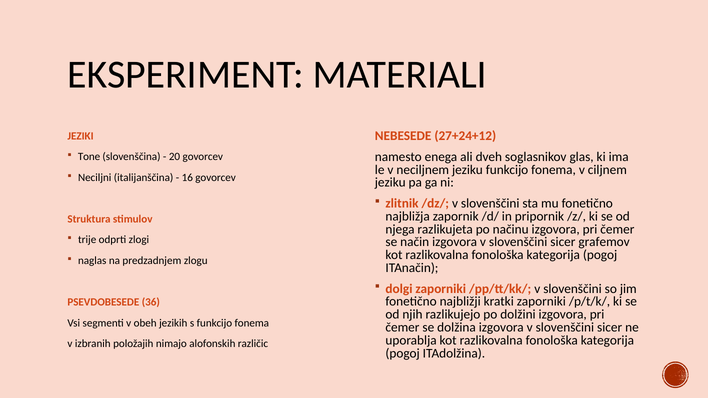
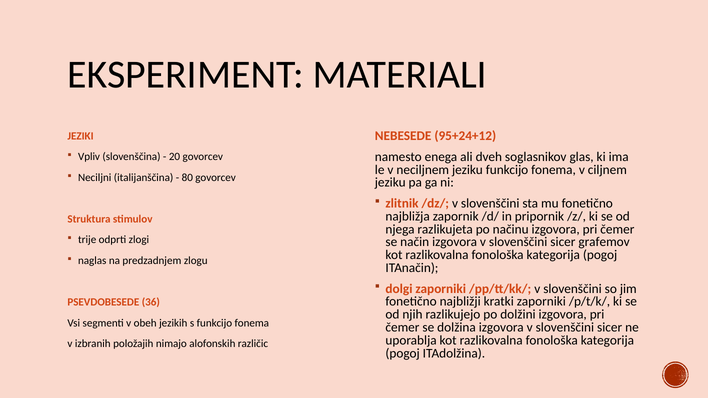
27+24+12: 27+24+12 -> 95+24+12
Tone: Tone -> Vpliv
16: 16 -> 80
